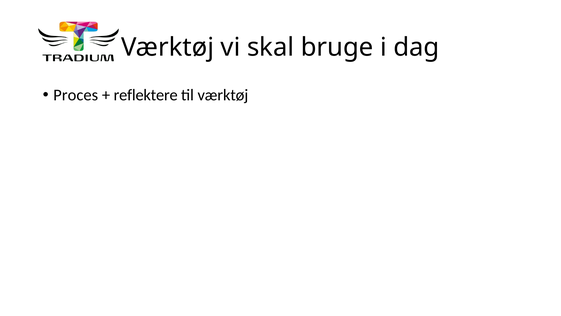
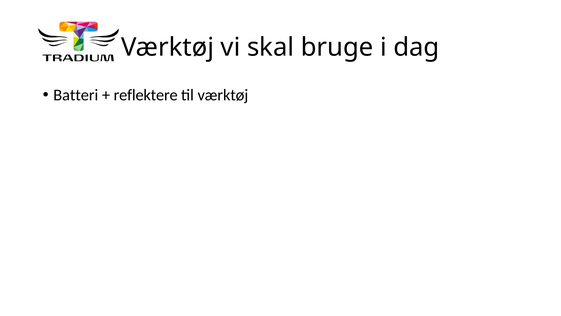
Proces: Proces -> Batteri
